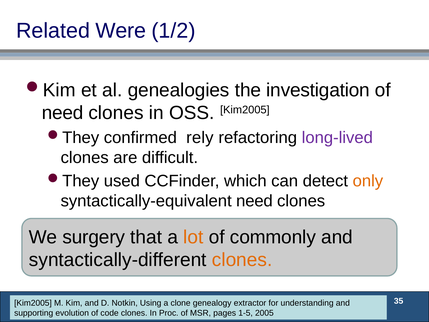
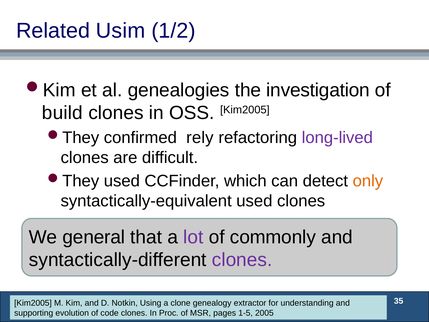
Were: Were -> Usim
need at (63, 113): need -> build
syntactically-equivalent need: need -> used
surgery: surgery -> general
lot colour: orange -> purple
clones at (242, 260) colour: orange -> purple
